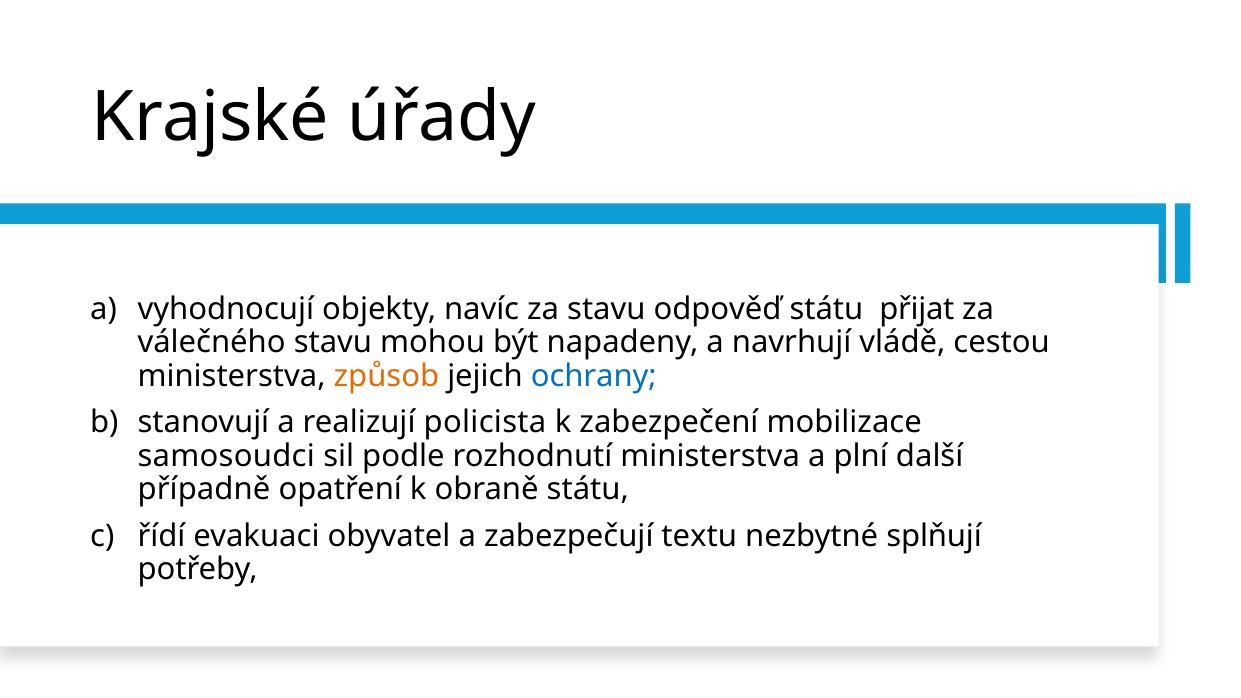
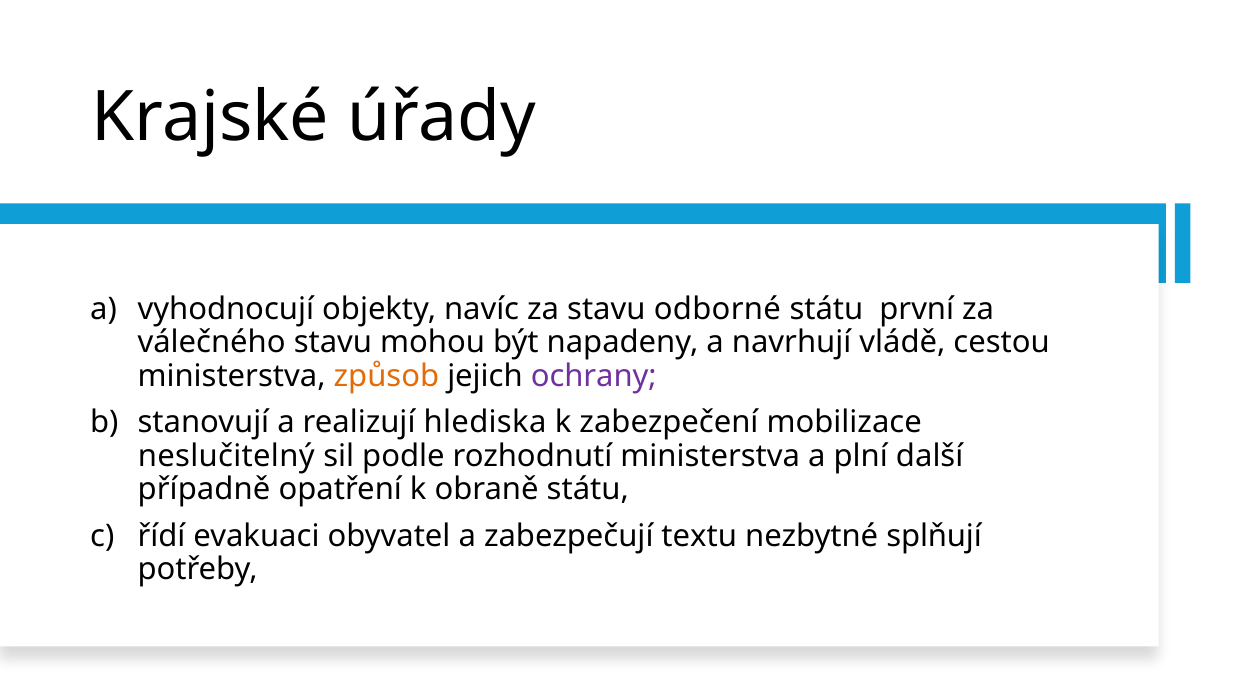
odpověď: odpověď -> odborné
přijat: přijat -> první
ochrany colour: blue -> purple
policista: policista -> hlediska
samosoudci: samosoudci -> neslučitelný
